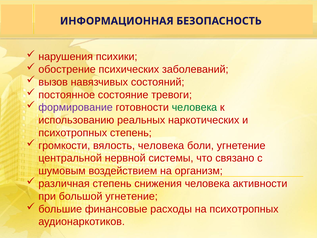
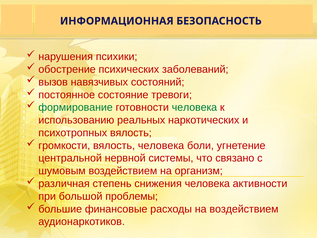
формирование colour: purple -> green
психотропных степень: степень -> вялость
большой угнетение: угнетение -> проблемы
на психотропных: психотропных -> воздействием
